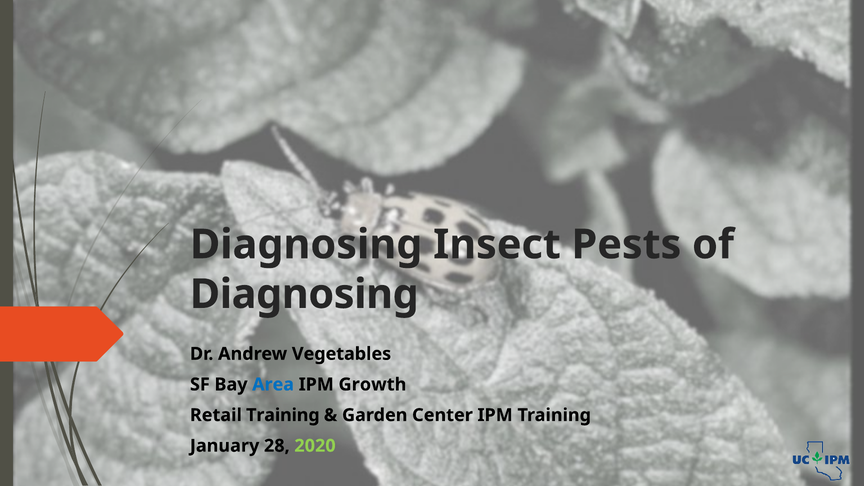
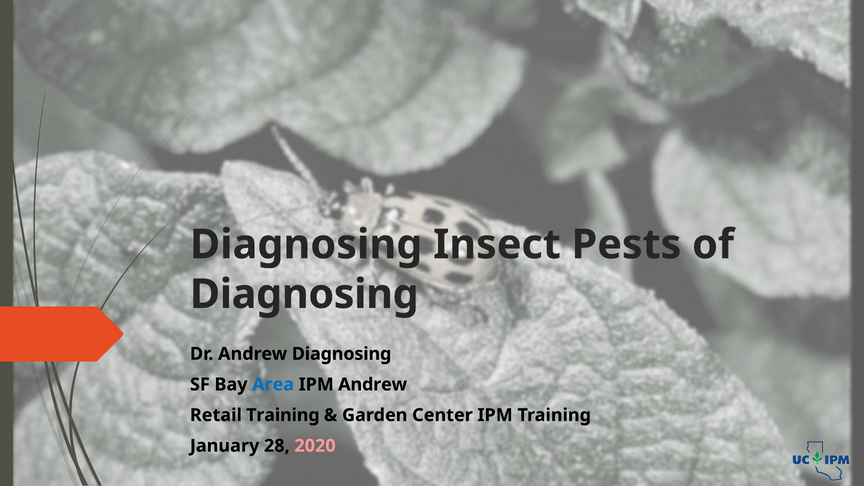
Andrew Vegetables: Vegetables -> Diagnosing
IPM Growth: Growth -> Andrew
2020 colour: light green -> pink
